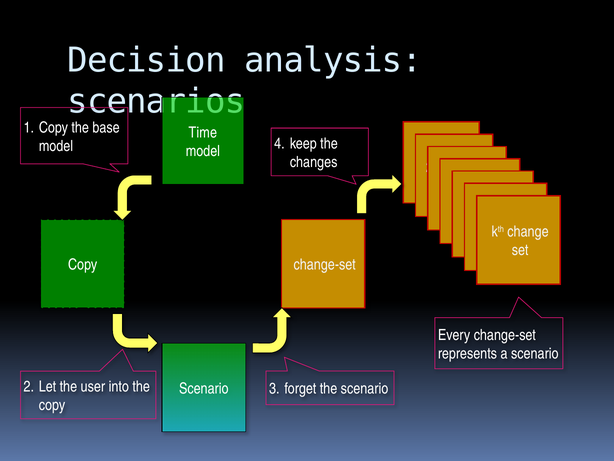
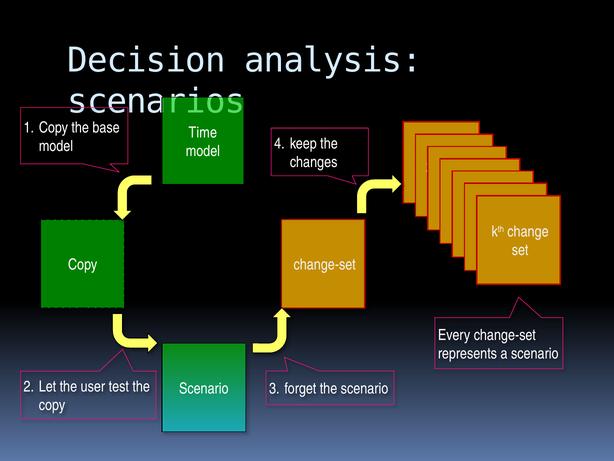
into: into -> test
